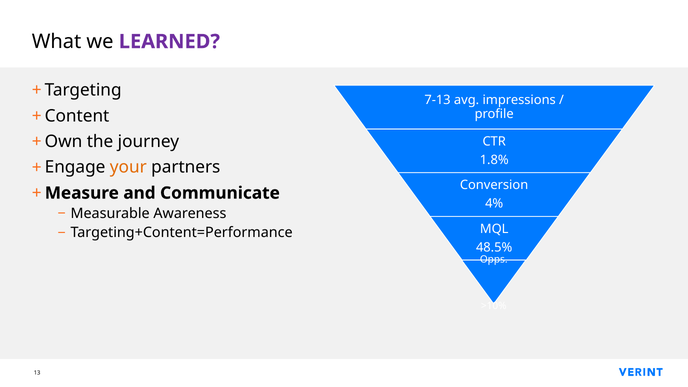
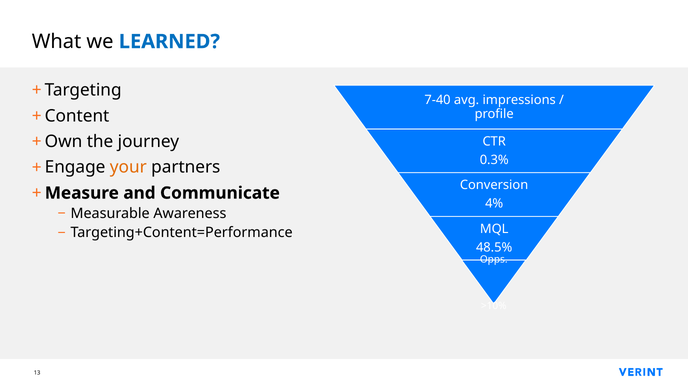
LEARNED colour: purple -> blue
7-13: 7-13 -> 7-40
1.8%: 1.8% -> 0.3%
